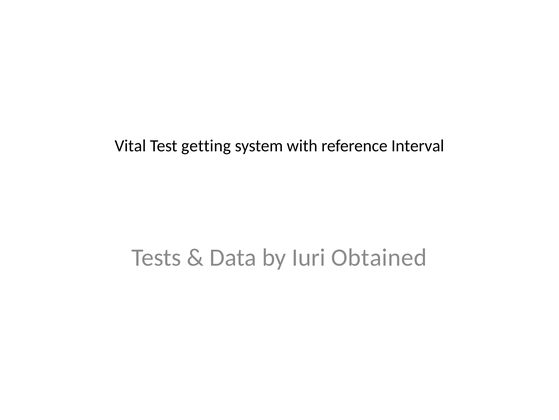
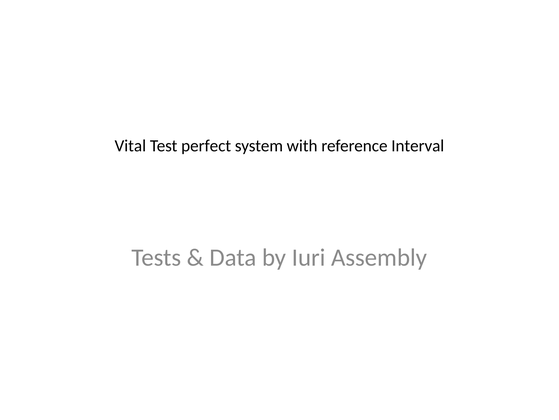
getting: getting -> perfect
Obtained: Obtained -> Assembly
